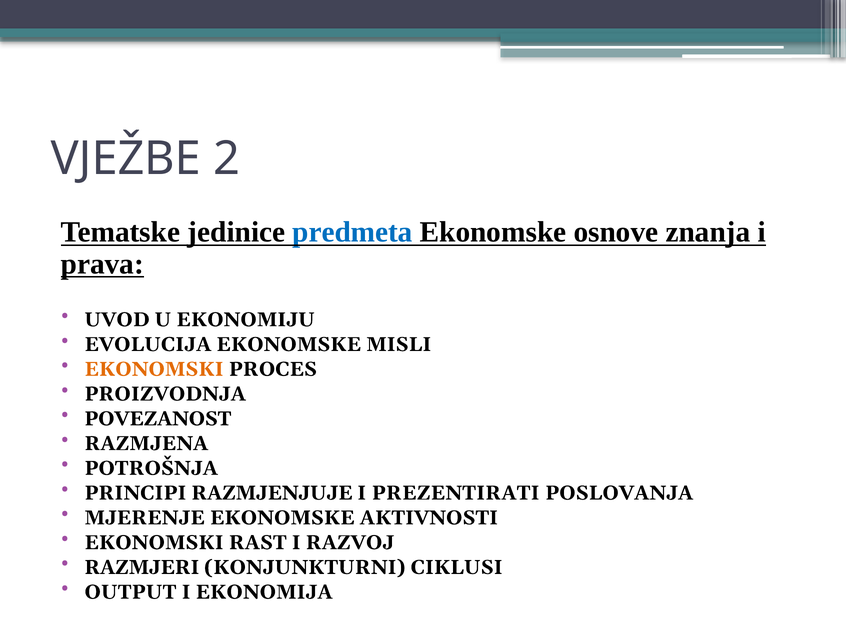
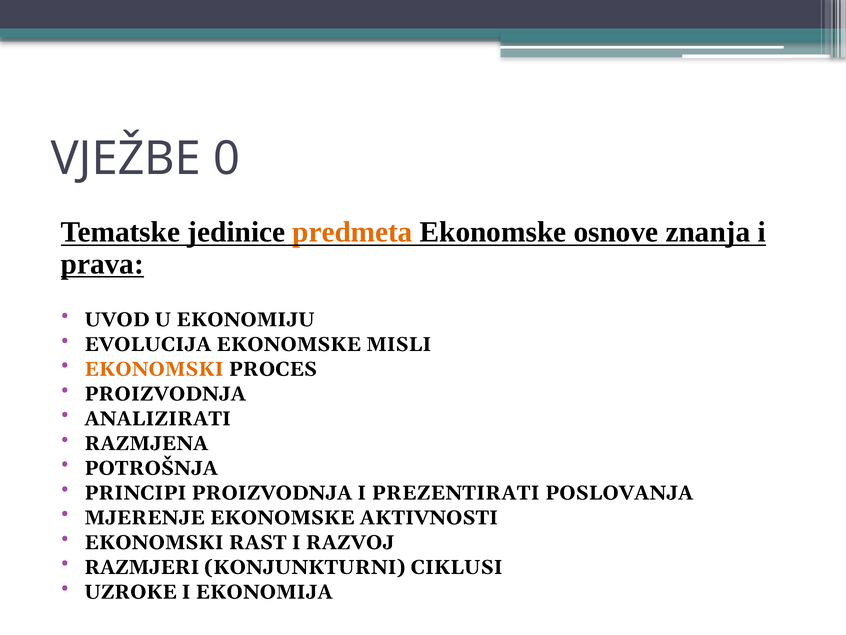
2: 2 -> 0
predmeta colour: blue -> orange
POVEZANOST: POVEZANOST -> ANALIZIRATI
PRINCIPI RAZMJENJUJE: RAZMJENJUJE -> PROIZVODNJA
OUTPUT: OUTPUT -> UZROKE
